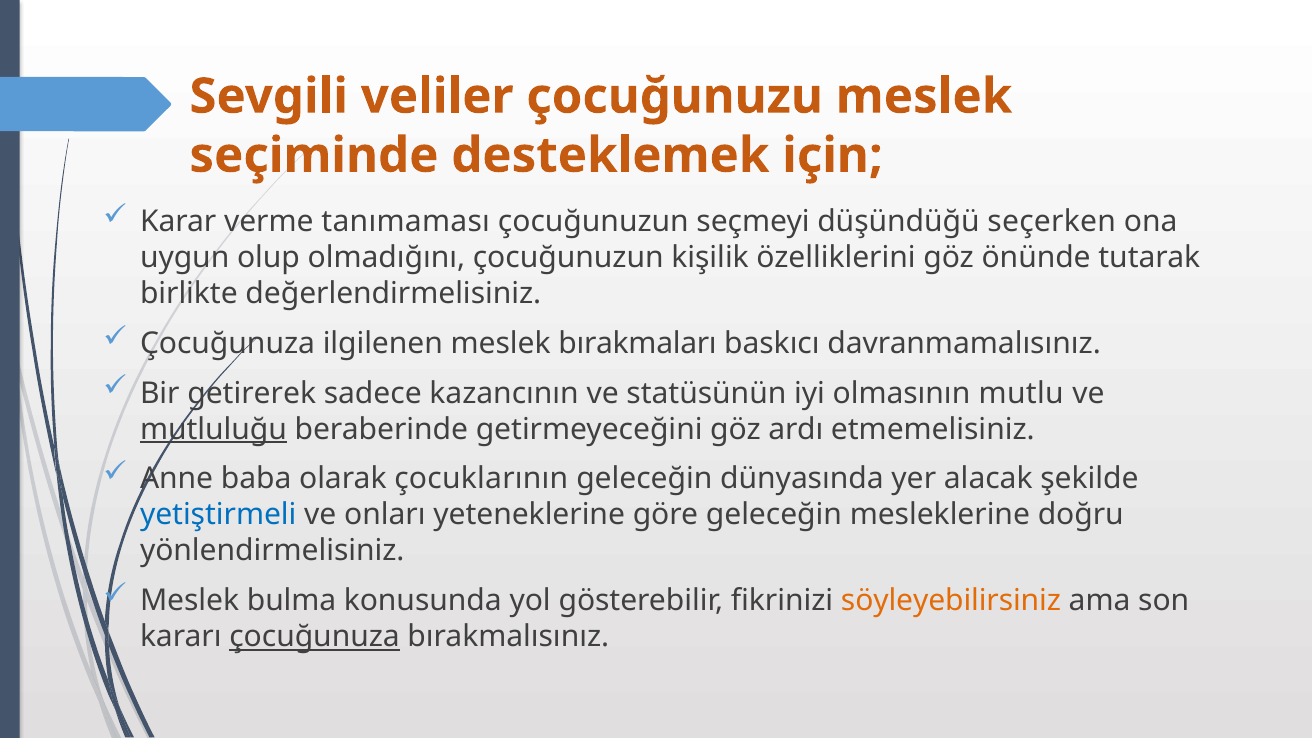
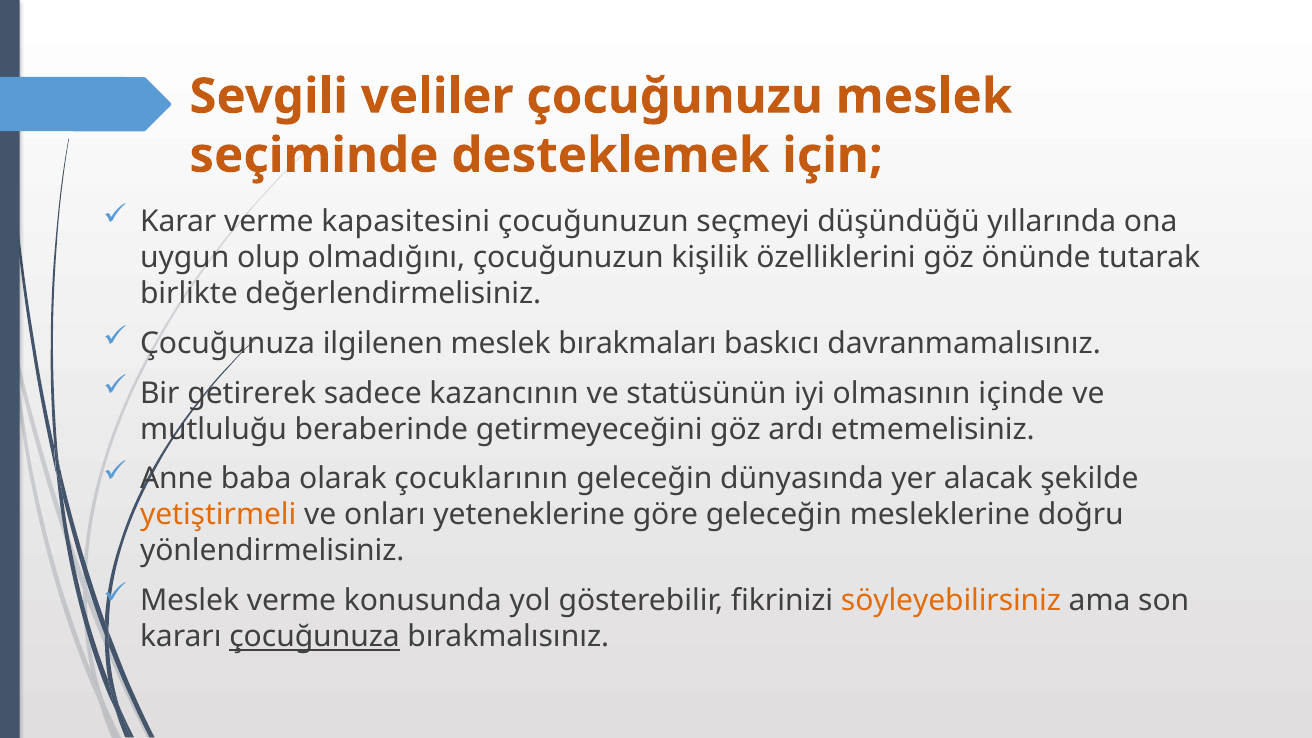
tanımaması: tanımaması -> kapasitesini
seçerken: seçerken -> yıllarında
mutlu: mutlu -> içinde
mutluluğu underline: present -> none
yetiştirmeli colour: blue -> orange
Meslek bulma: bulma -> verme
